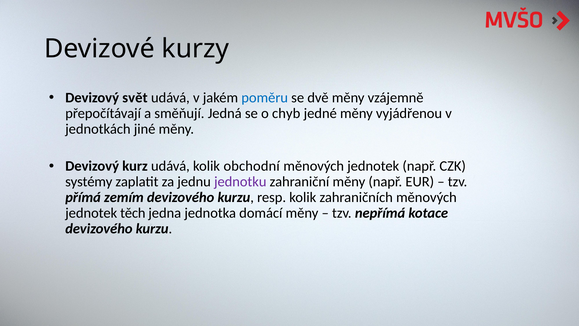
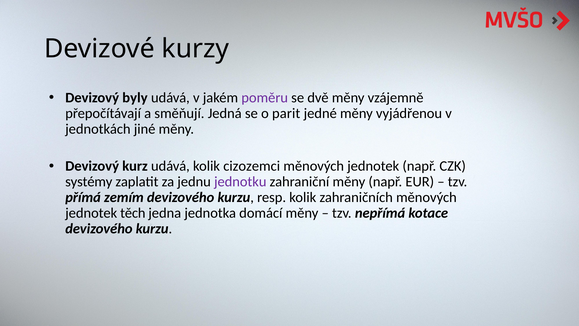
svět: svět -> byly
poměru colour: blue -> purple
chyb: chyb -> parit
obchodní: obchodní -> cizozemci
